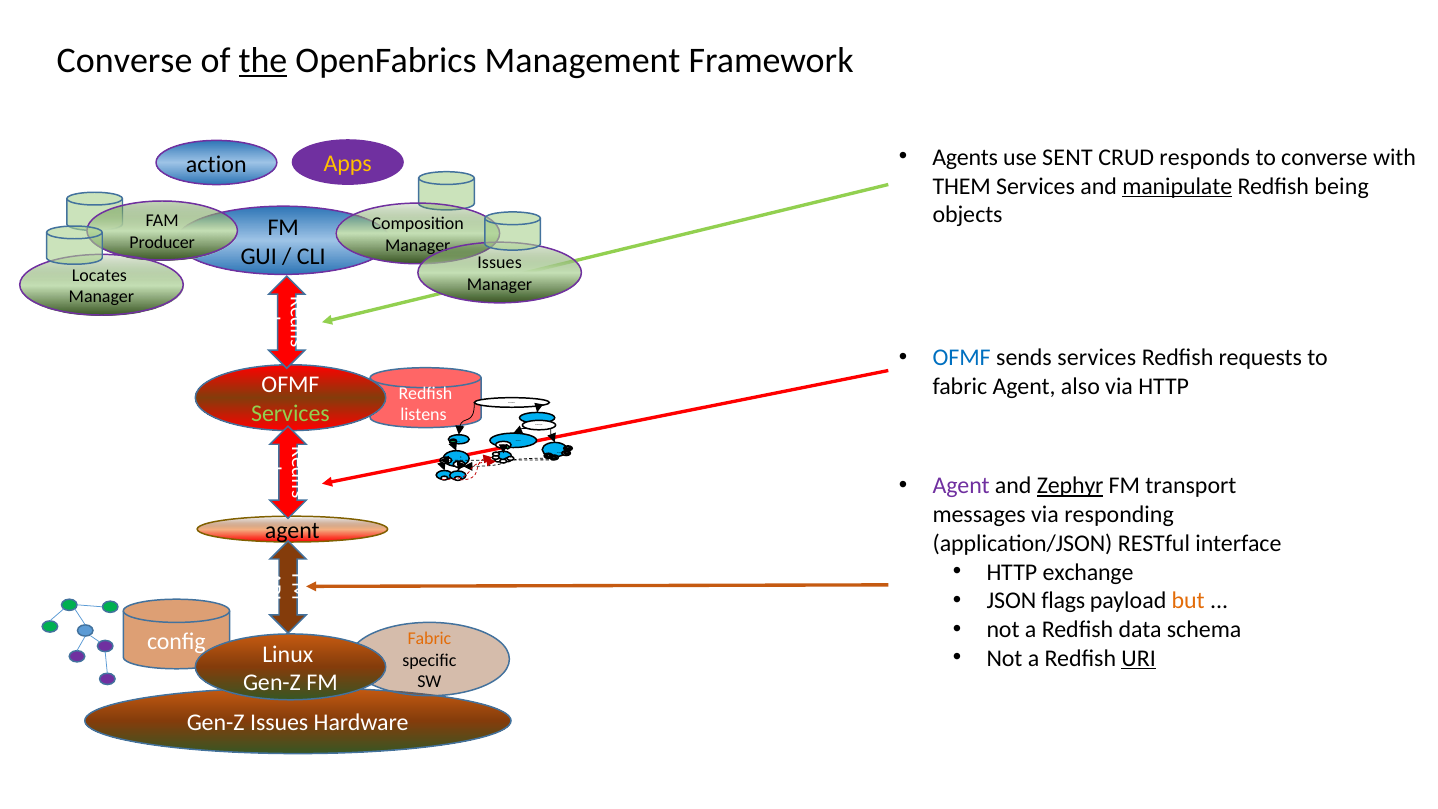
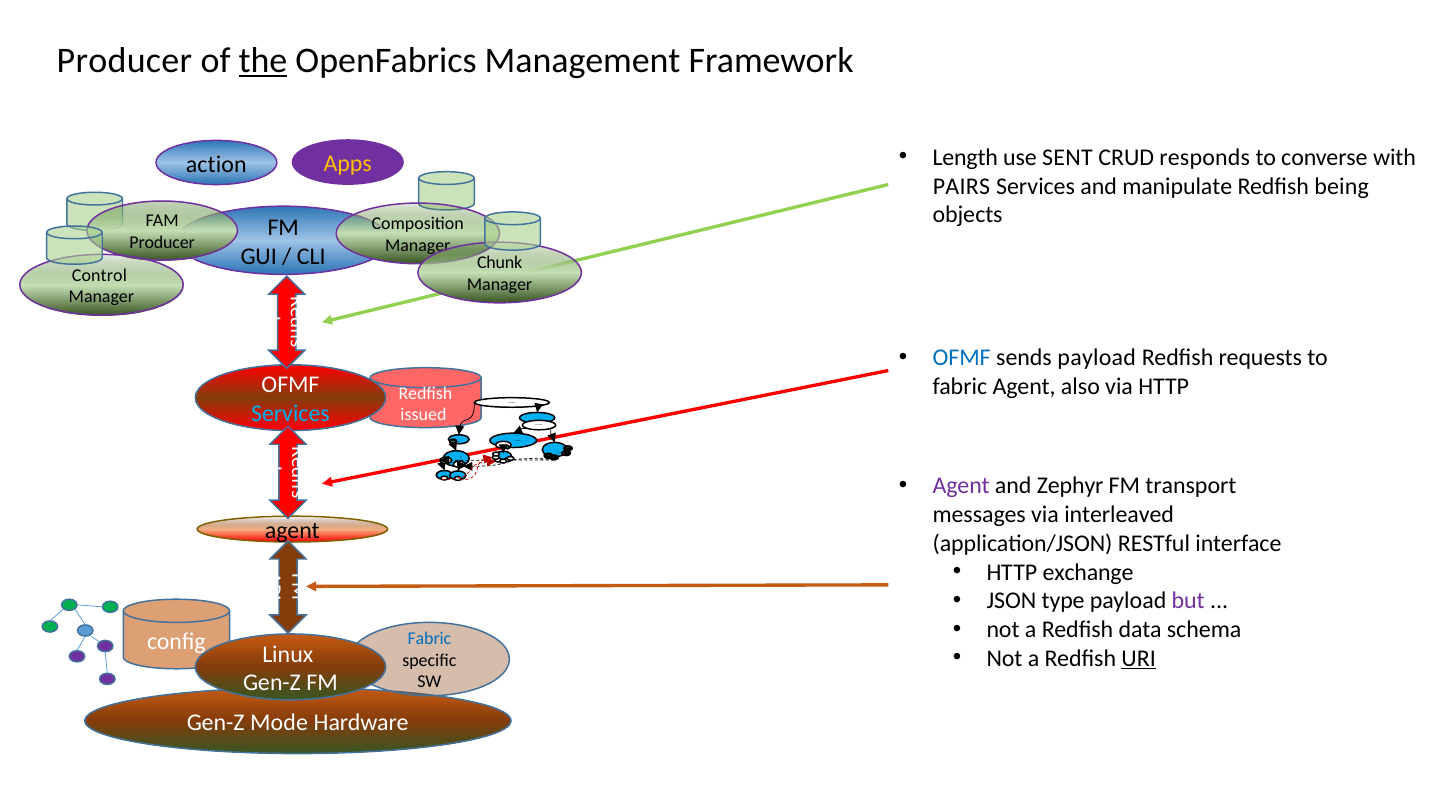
Converse at (125, 60): Converse -> Producer
Agents: Agents -> Length
THEM: THEM -> PAIRS
manipulate underline: present -> none
Issues at (500, 263): Issues -> Chunk
Locates: Locates -> Control
sends services: services -> payload
Services at (290, 414) colour: light green -> light blue
listens: listens -> issued
Zephyr underline: present -> none
responding: responding -> interleaved
flags: flags -> type
but colour: orange -> purple
Fabric at (429, 639) colour: orange -> blue
Gen-Z Issues: Issues -> Mode
